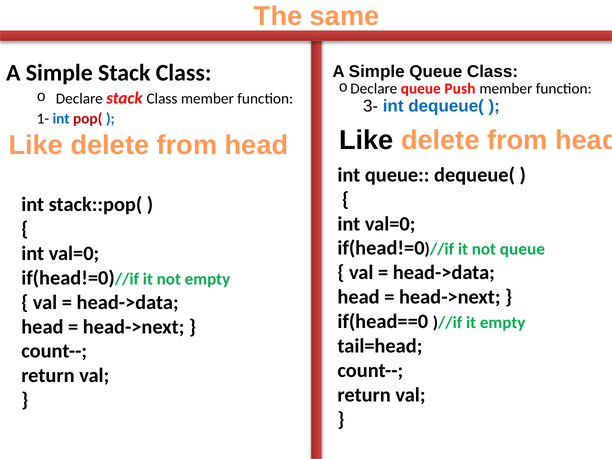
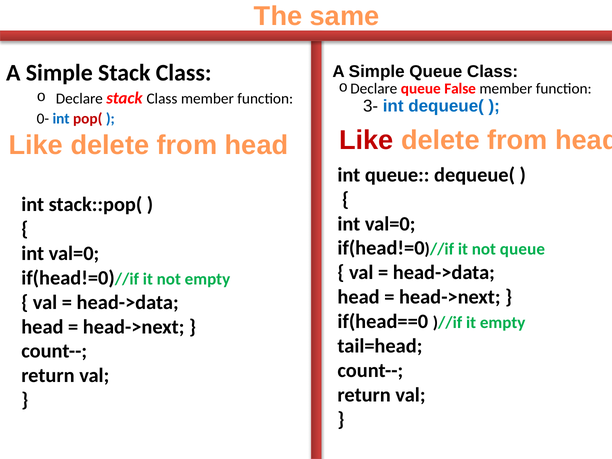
Push: Push -> False
1-: 1- -> 0-
Like at (366, 140) colour: black -> red
